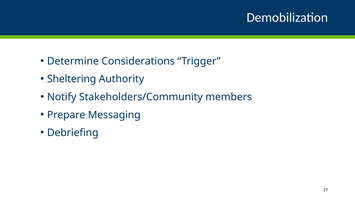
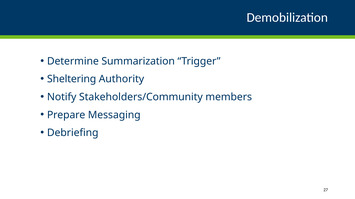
Considerations: Considerations -> Summarization
